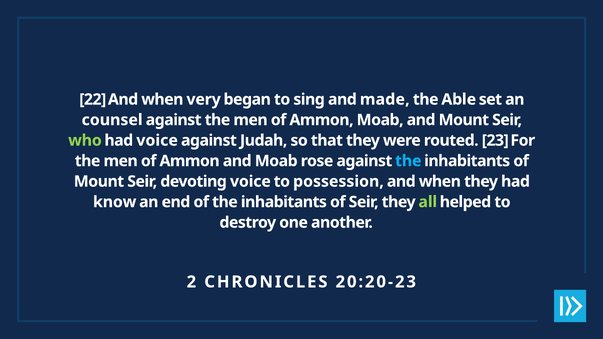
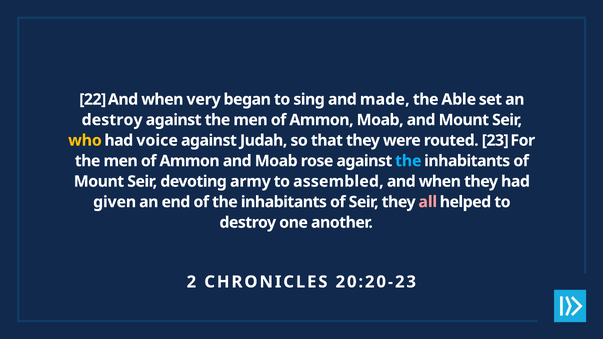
counsel at (112, 120): counsel -> destroy
who colour: light green -> yellow
devoting voice: voice -> army
possession: possession -> assembled
know: know -> given
all colour: light green -> pink
